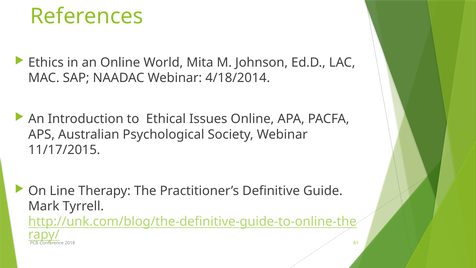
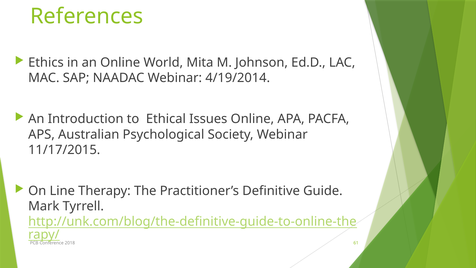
4/18/2014: 4/18/2014 -> 4/19/2014
